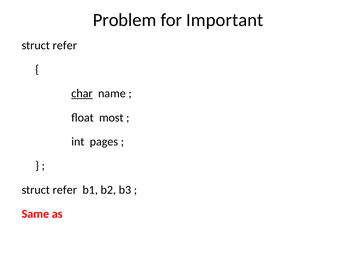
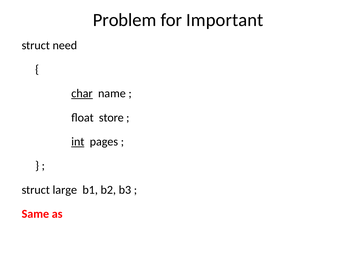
refer at (65, 45): refer -> need
most: most -> store
int underline: none -> present
refer at (65, 190): refer -> large
